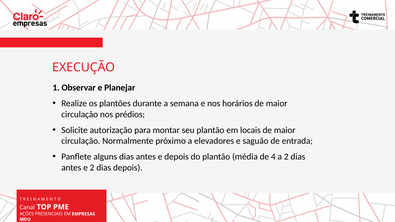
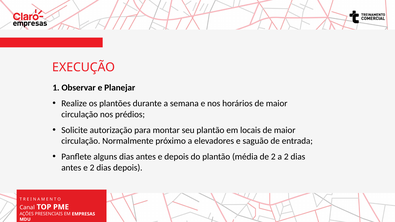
de 4: 4 -> 2
